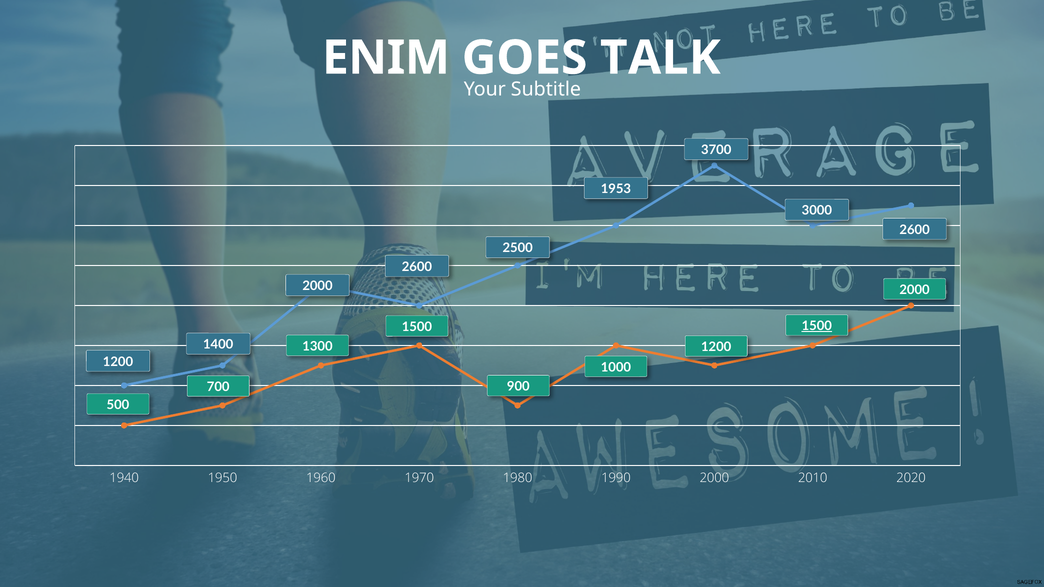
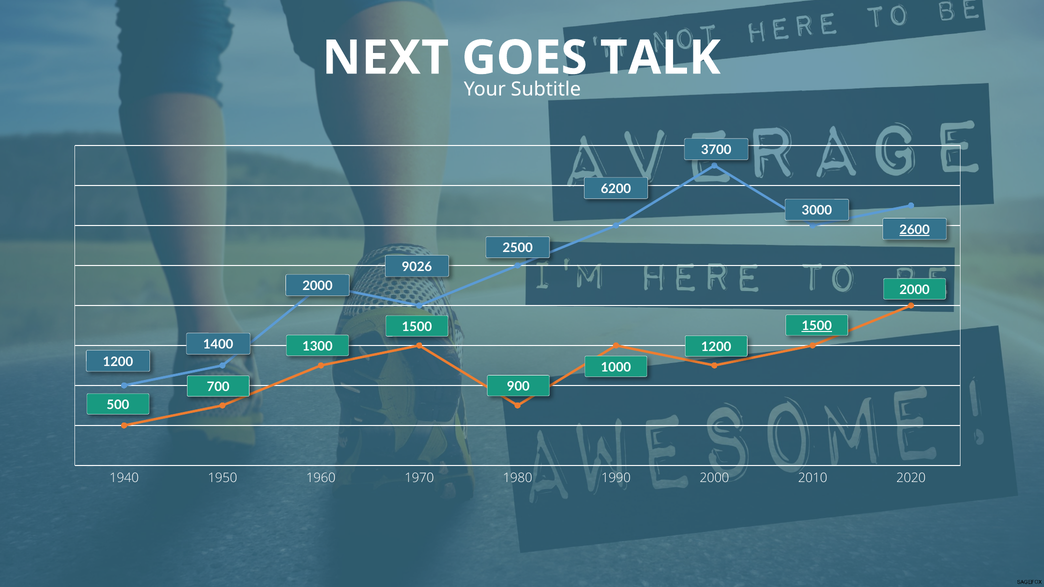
ENIM: ENIM -> NEXT
1953: 1953 -> 6200
2600 at (915, 230) underline: none -> present
2600 at (417, 267): 2600 -> 9026
